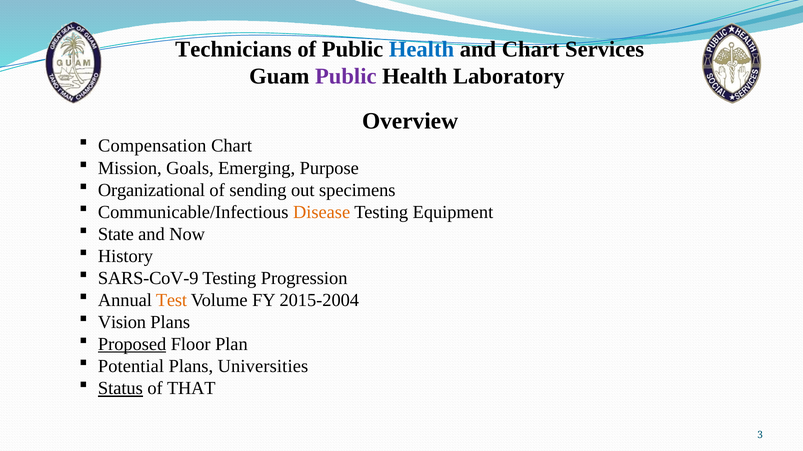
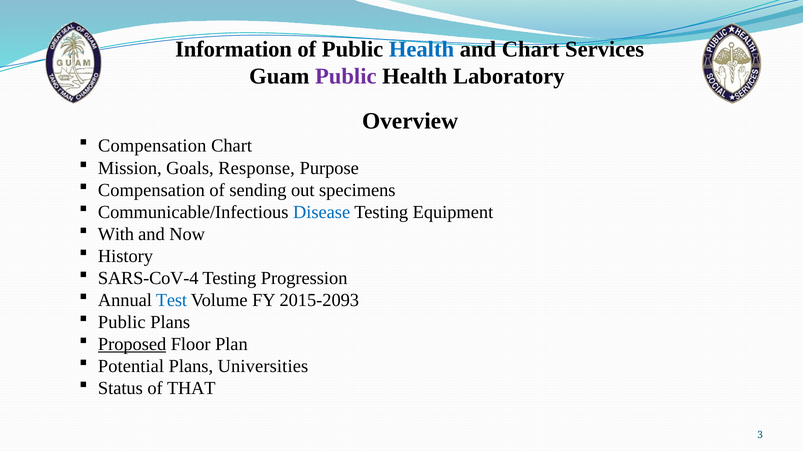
Technicians: Technicians -> Information
Emerging: Emerging -> Response
Organizational at (152, 190): Organizational -> Compensation
Disease colour: orange -> blue
State: State -> With
SARS-CoV-9: SARS-CoV-9 -> SARS-CoV-4
Test colour: orange -> blue
2015-2004: 2015-2004 -> 2015-2093
Vision at (122, 323): Vision -> Public
Status underline: present -> none
